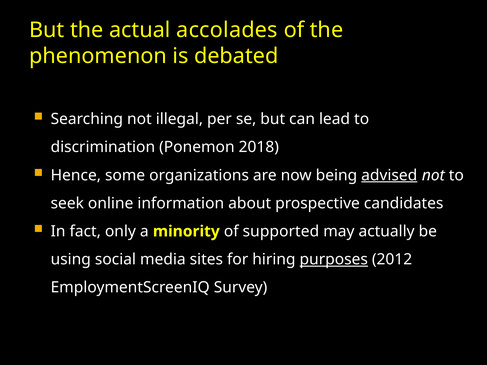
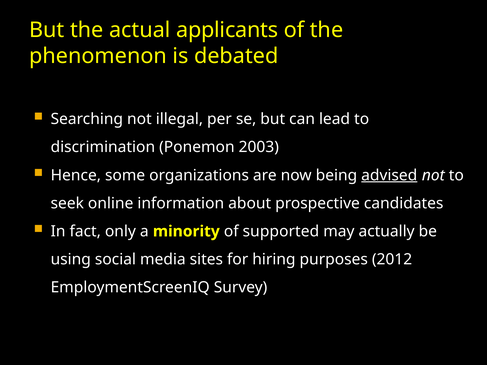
accolades: accolades -> applicants
2018: 2018 -> 2003
purposes underline: present -> none
